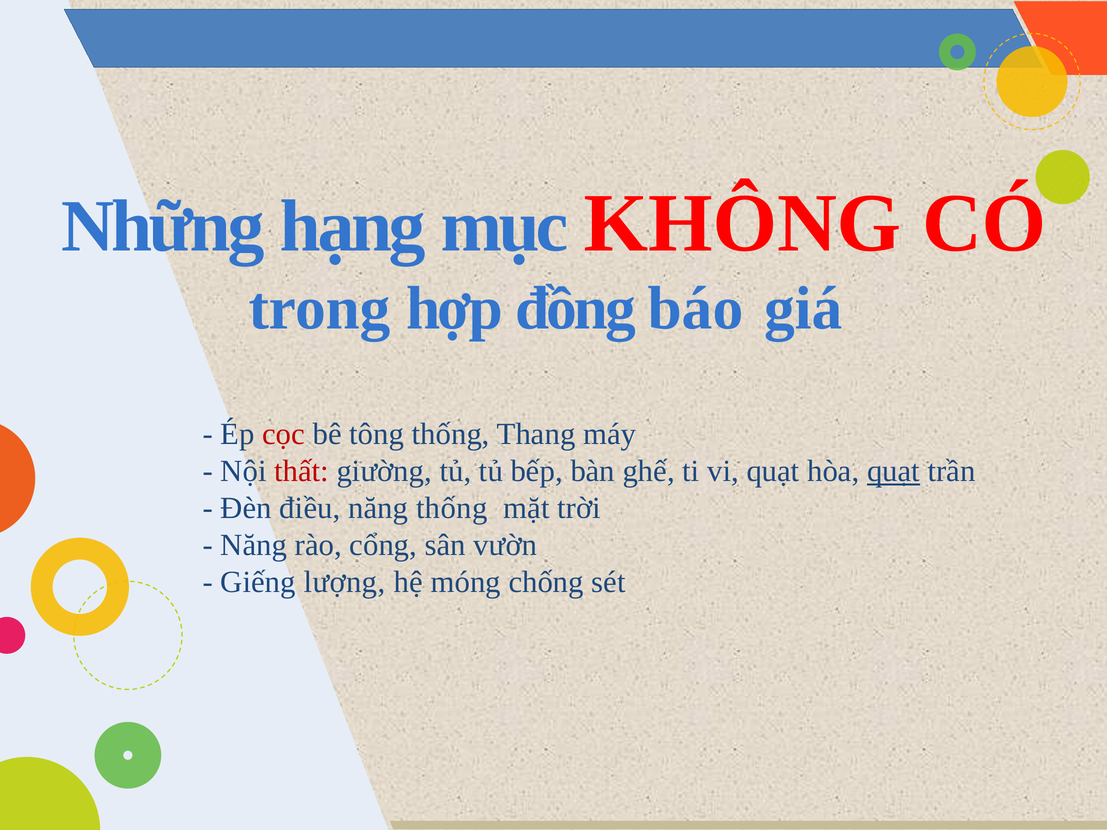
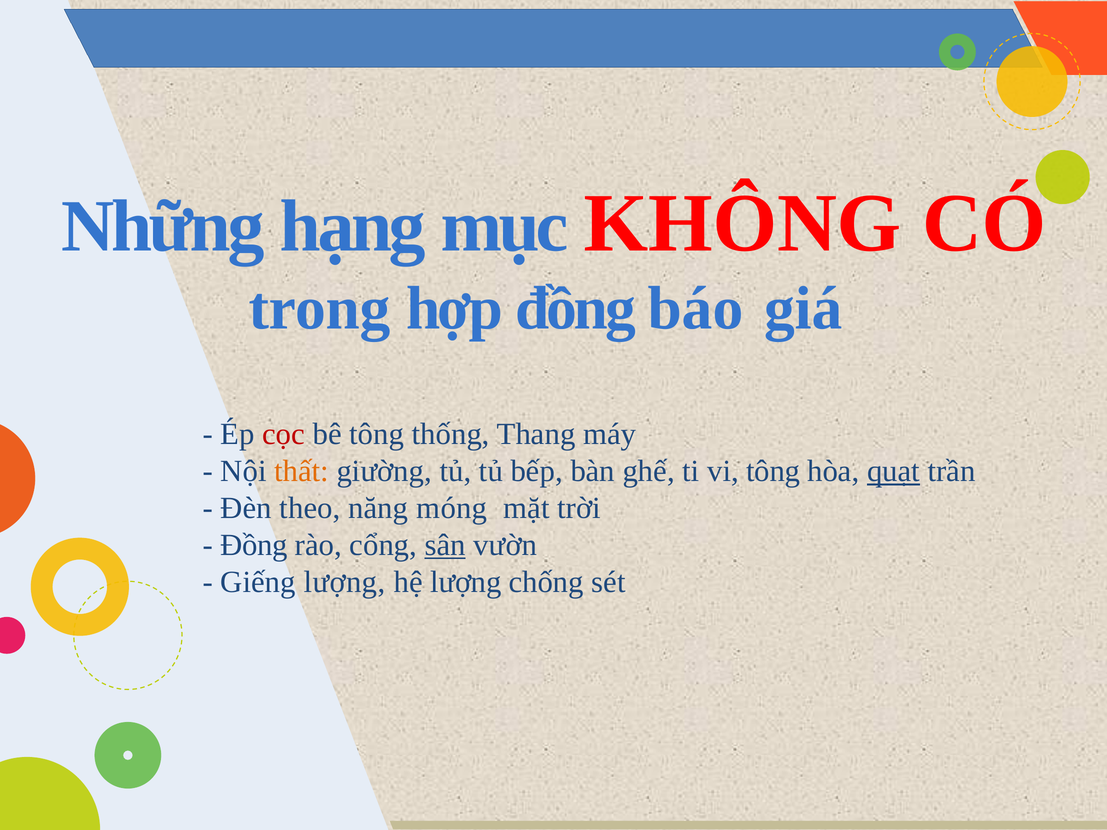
thất colour: red -> orange
vi quạt: quạt -> tông
điều: điều -> theo
năng thống: thống -> móng
Năng at (254, 545): Năng -> Đồng
sân underline: none -> present
hệ móng: móng -> lượng
